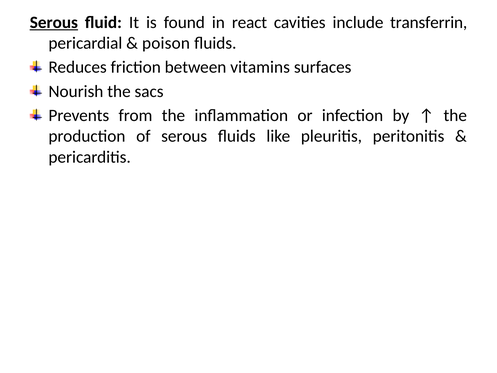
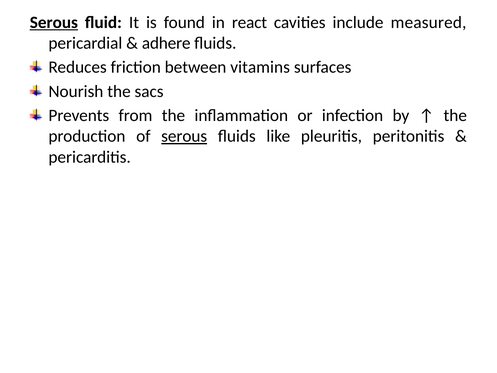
transferrin: transferrin -> measured
poison: poison -> adhere
serous at (184, 136) underline: none -> present
